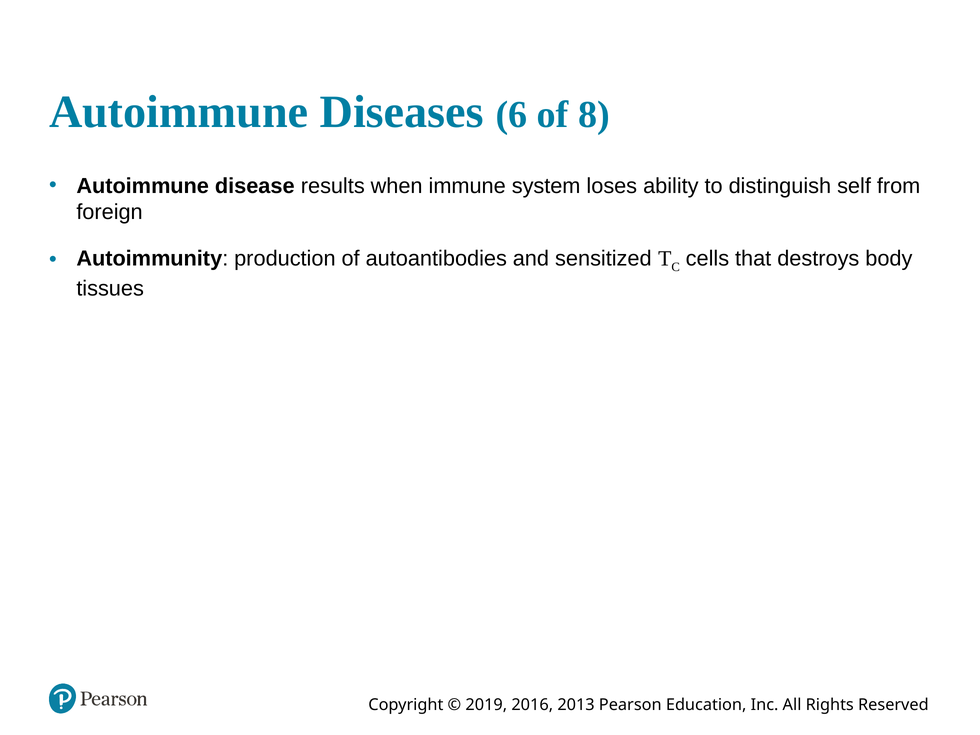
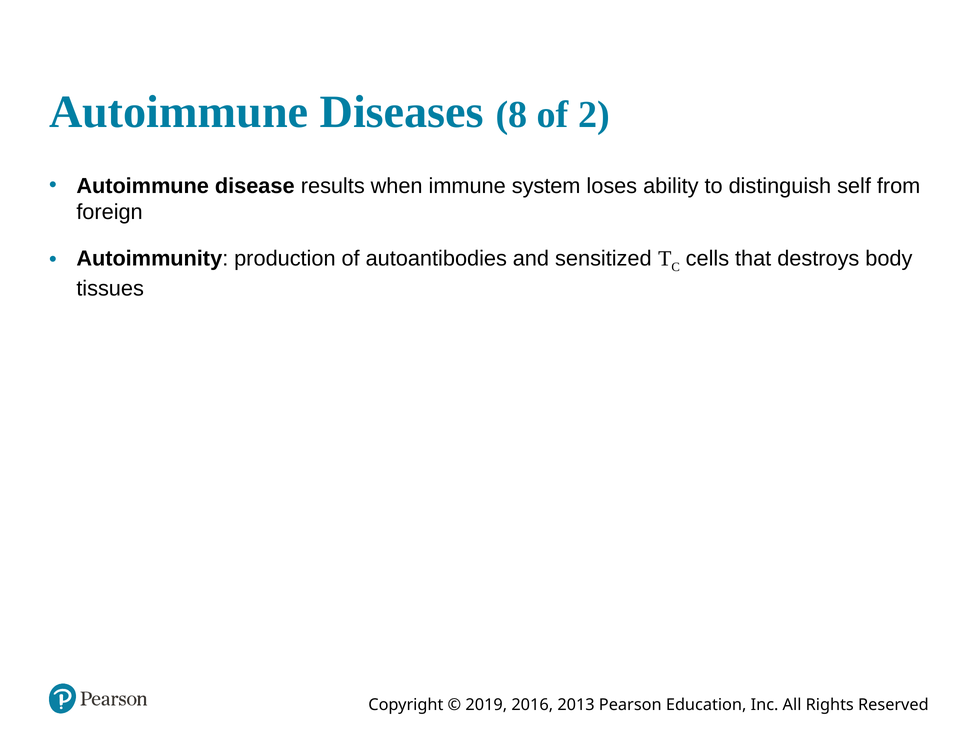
6: 6 -> 8
8: 8 -> 2
